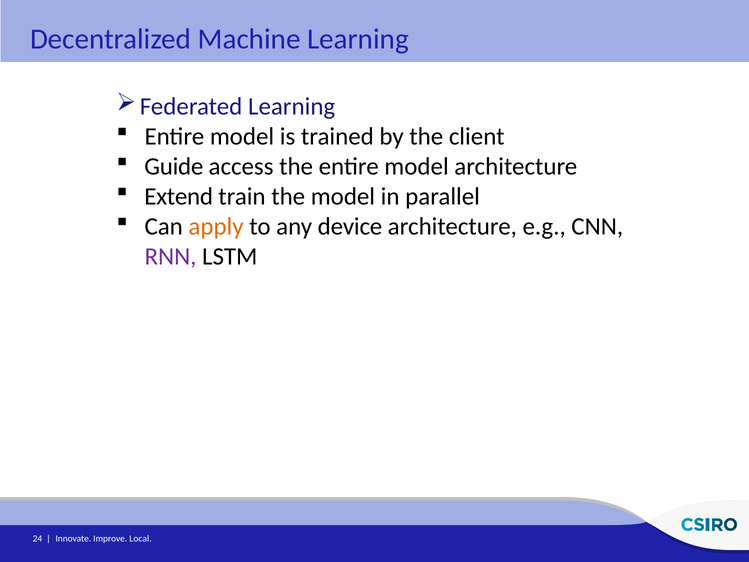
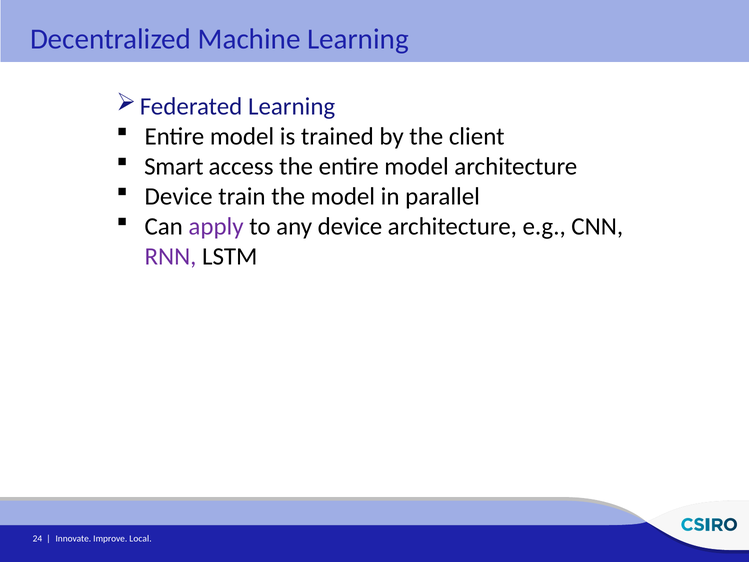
Guide: Guide -> Smart
Extend at (179, 196): Extend -> Device
apply colour: orange -> purple
